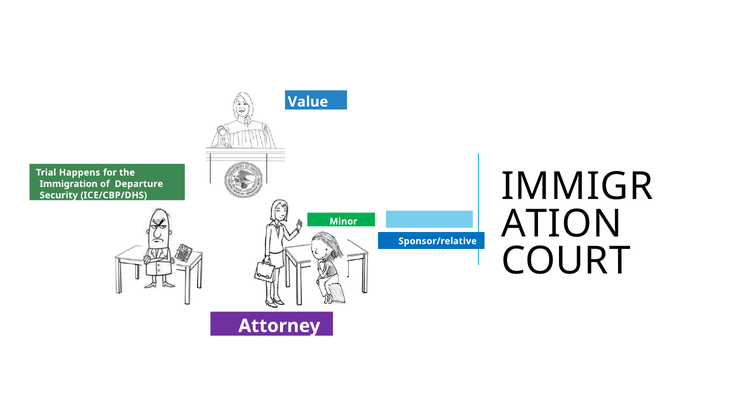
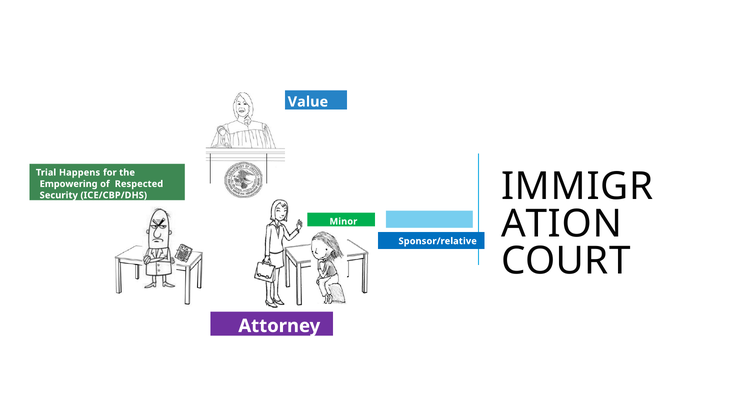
Immigration: Immigration -> Empowering
Departure: Departure -> Respected
